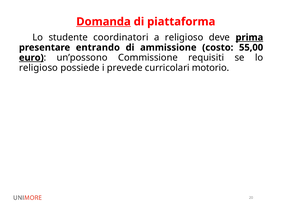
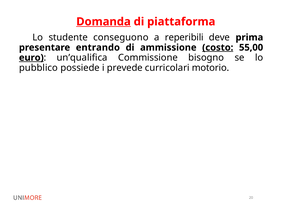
coordinatori: coordinatori -> conseguono
a religioso: religioso -> reperibili
prima underline: present -> none
costo underline: none -> present
un’possono: un’possono -> un’qualifica
requisiti: requisiti -> bisogno
religioso at (38, 68): religioso -> pubblico
